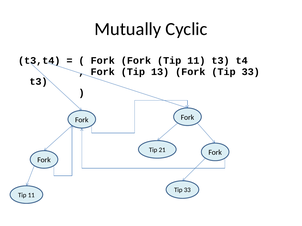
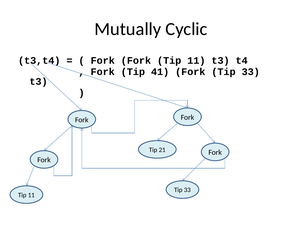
13: 13 -> 41
